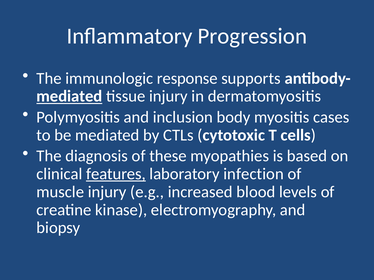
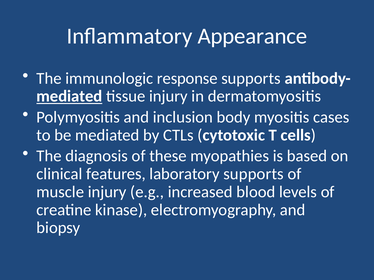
Progression: Progression -> Appearance
features underline: present -> none
laboratory infection: infection -> supports
